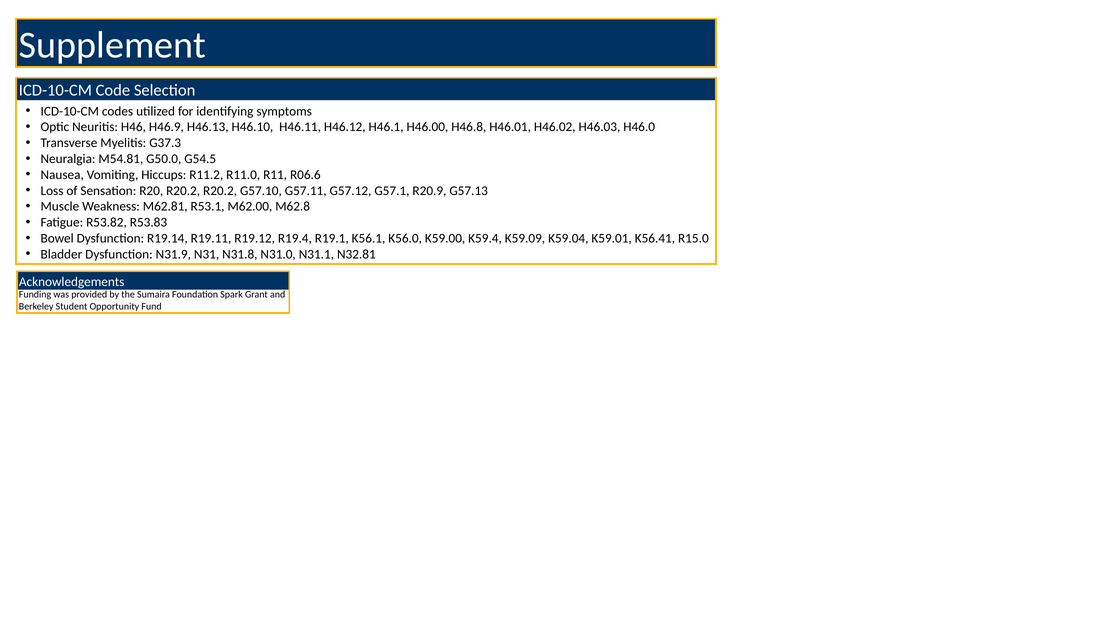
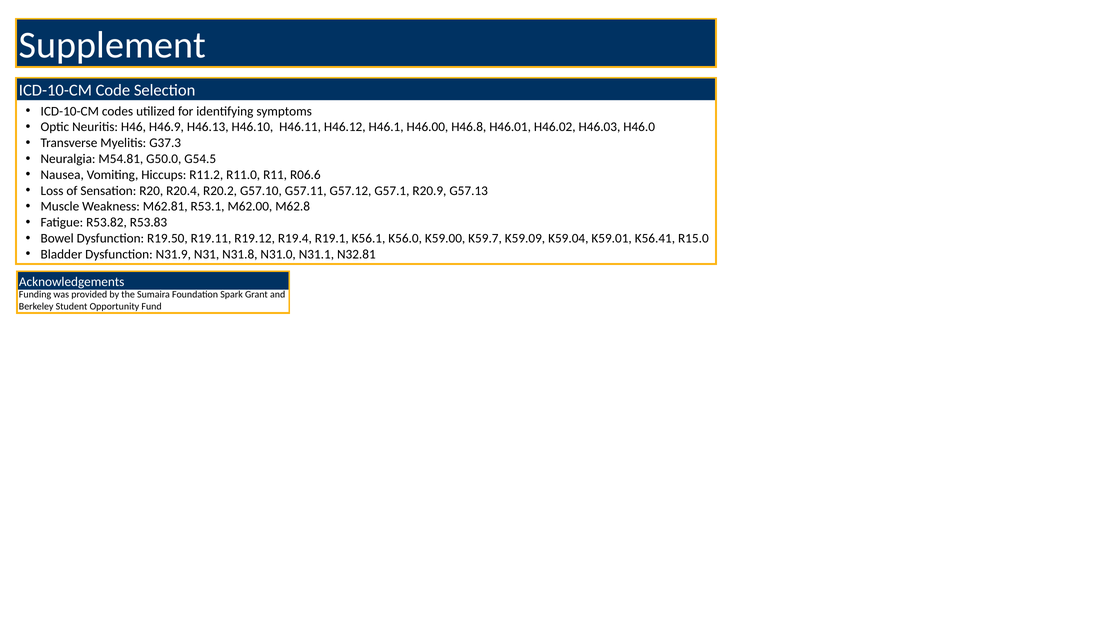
R20 R20.2: R20.2 -> R20.4
R19.14: R19.14 -> R19.50
K59.4: K59.4 -> K59.7
